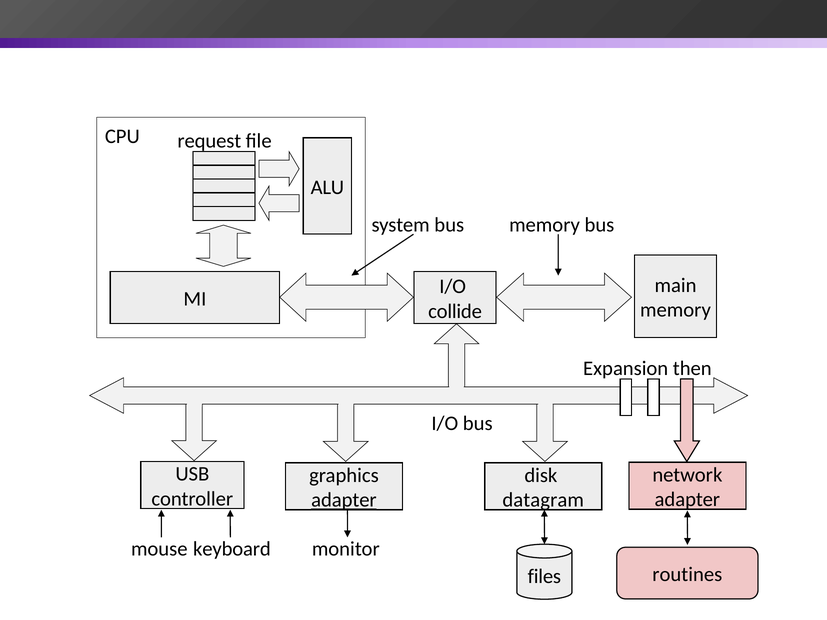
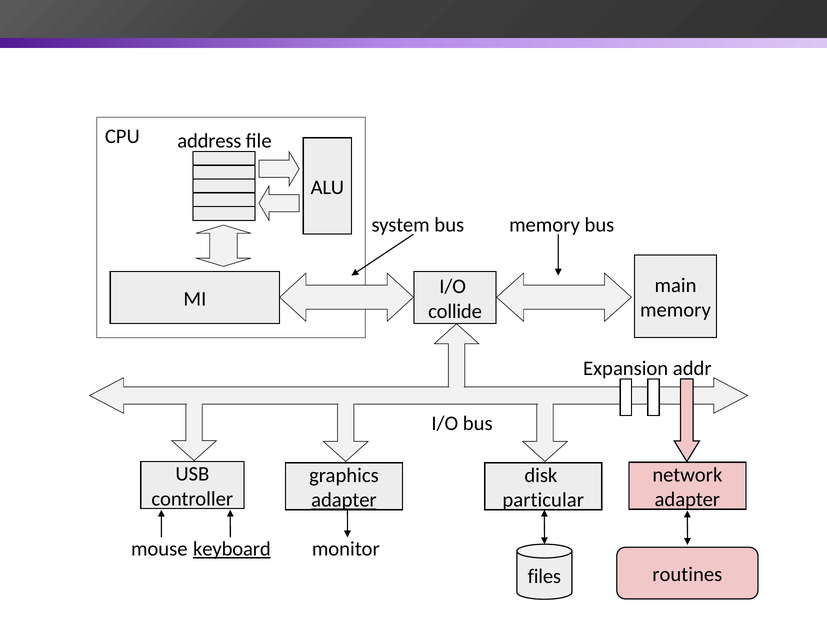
request: request -> address
then: then -> addr
datagram: datagram -> particular
keyboard underline: none -> present
